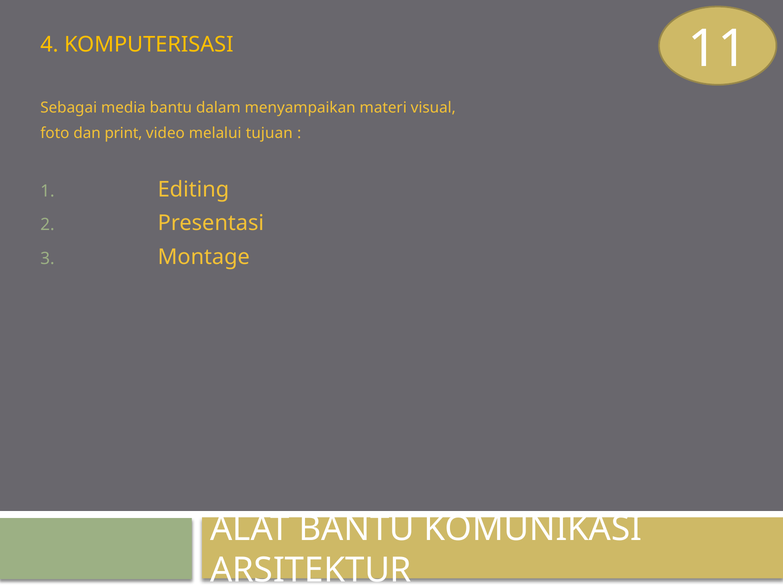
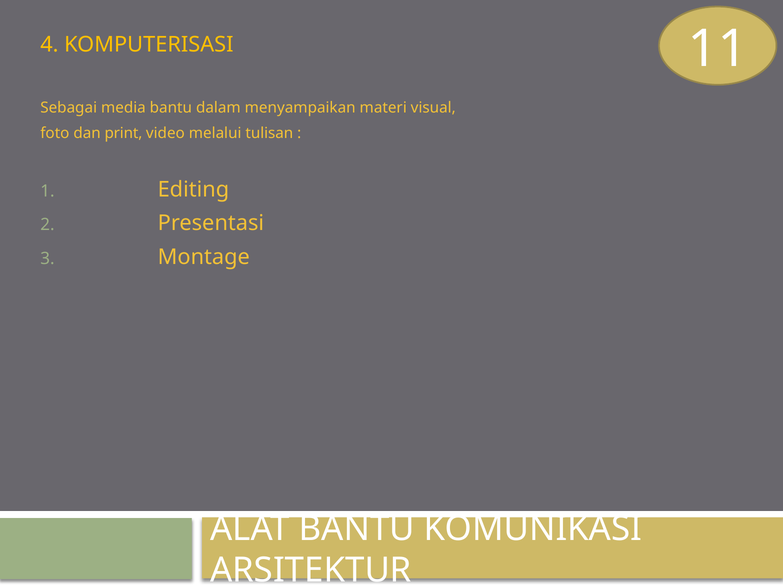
tujuan: tujuan -> tulisan
